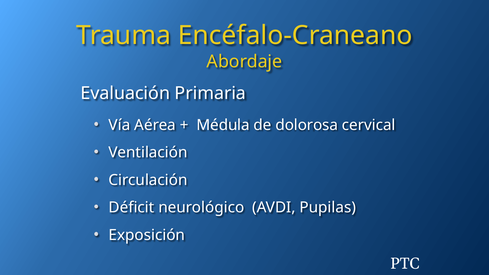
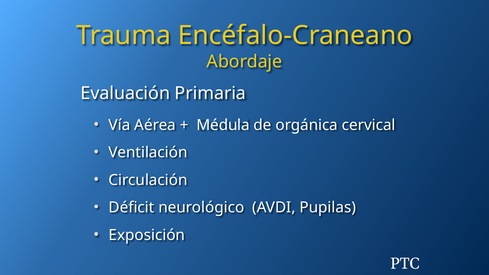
dolorosa: dolorosa -> orgánica
